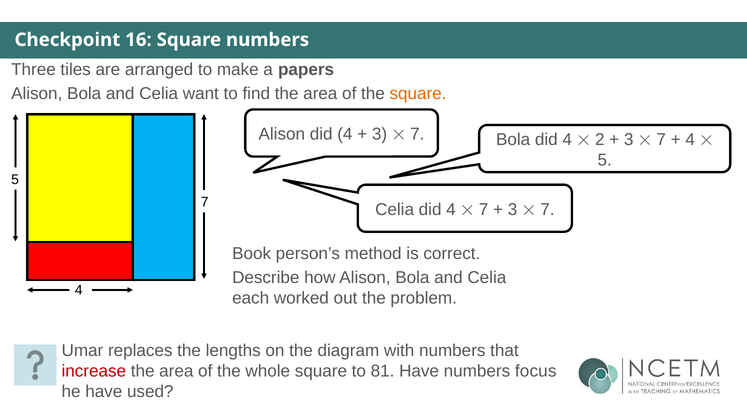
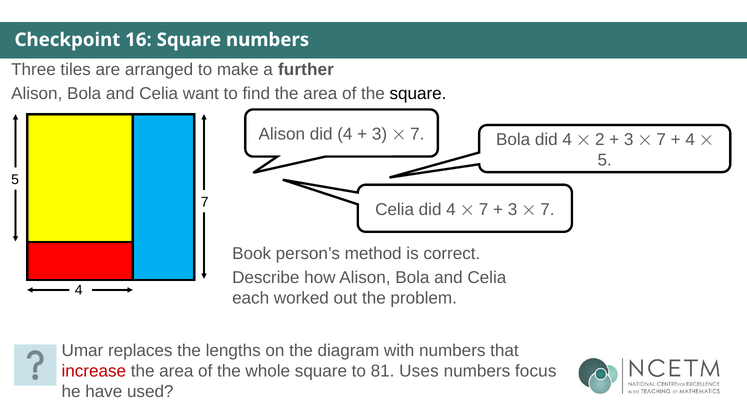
papers: papers -> further
square at (418, 94) colour: orange -> black
81 Have: Have -> Uses
